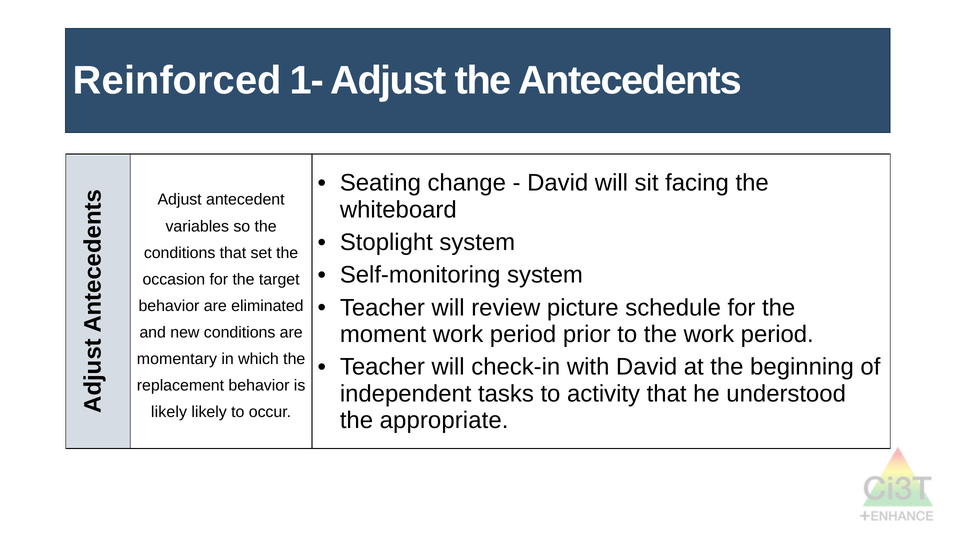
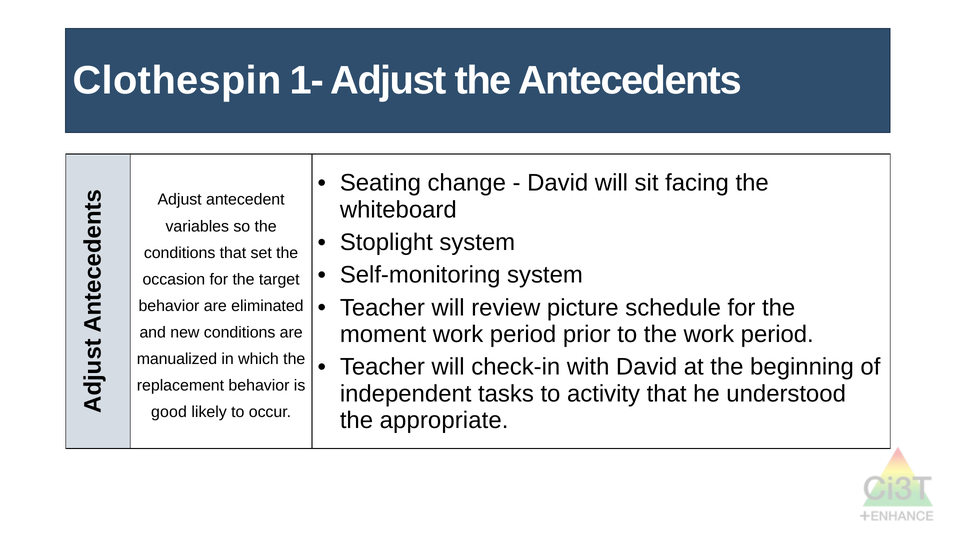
Reinforced: Reinforced -> Clothespin
momentary: momentary -> manualized
likely at (169, 412): likely -> good
